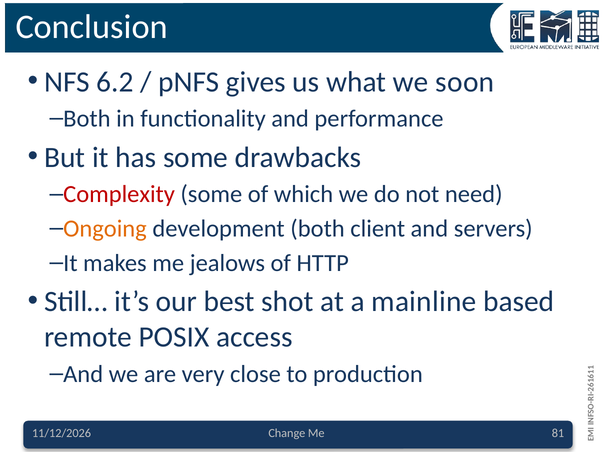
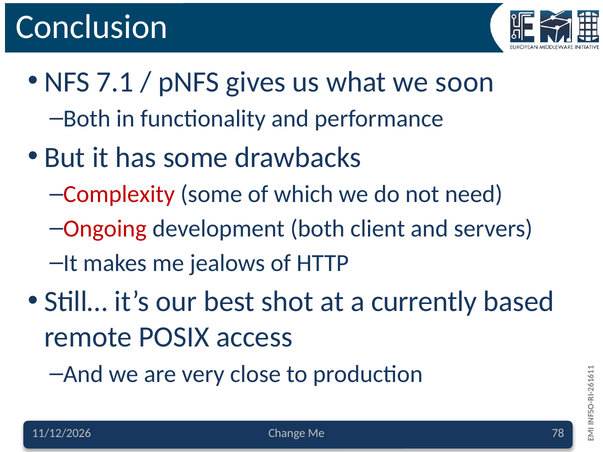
6.2: 6.2 -> 7.1
Ongoing colour: orange -> red
mainline: mainline -> currently
81: 81 -> 78
